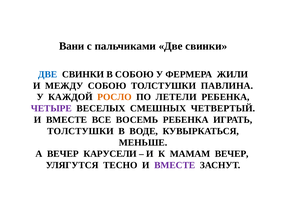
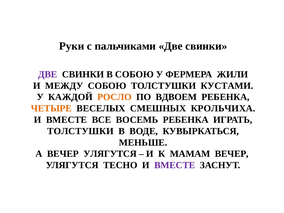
Вани: Вани -> Руки
ДВЕ at (48, 74) colour: blue -> purple
ПАВЛИНА: ПАВЛИНА -> КУСТАМИ
ЛЕТЕЛИ: ЛЕТЕЛИ -> ВДВОЕМ
ЧЕТЫРЕ colour: purple -> orange
ЧЕТВЕРТЫЙ: ЧЕТВЕРТЫЙ -> КРОЛЬЧИХА
А ВЕЧЕР КАРУСЕЛИ: КАРУСЕЛИ -> УЛЯГУТСЯ
